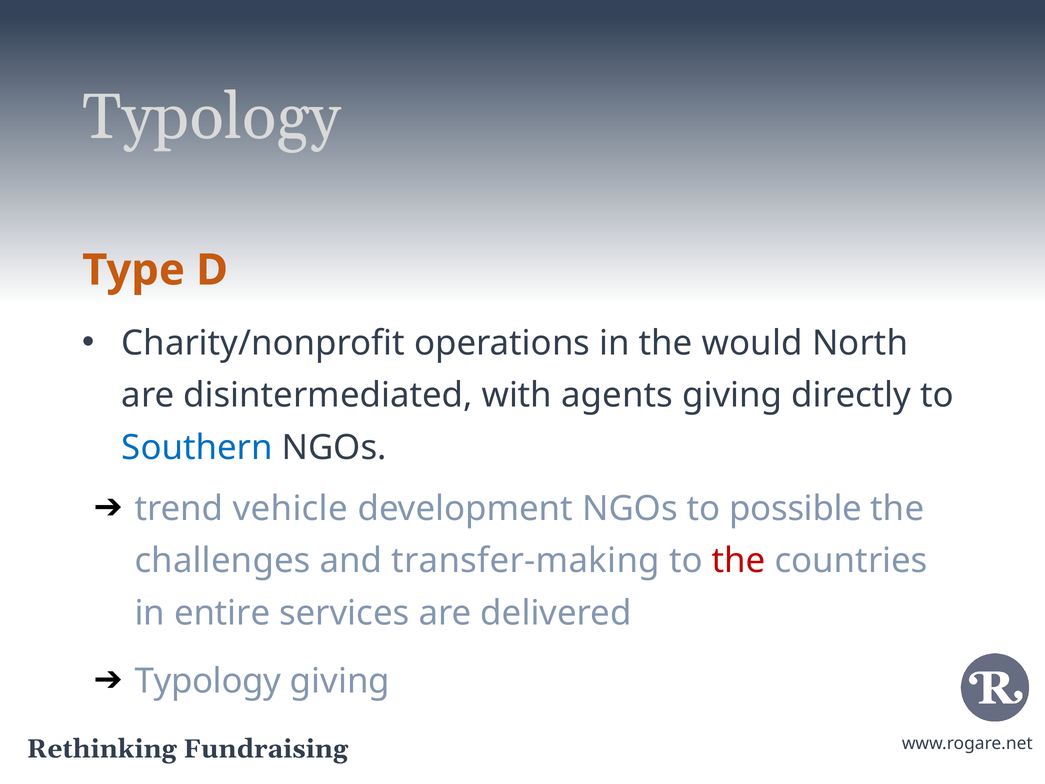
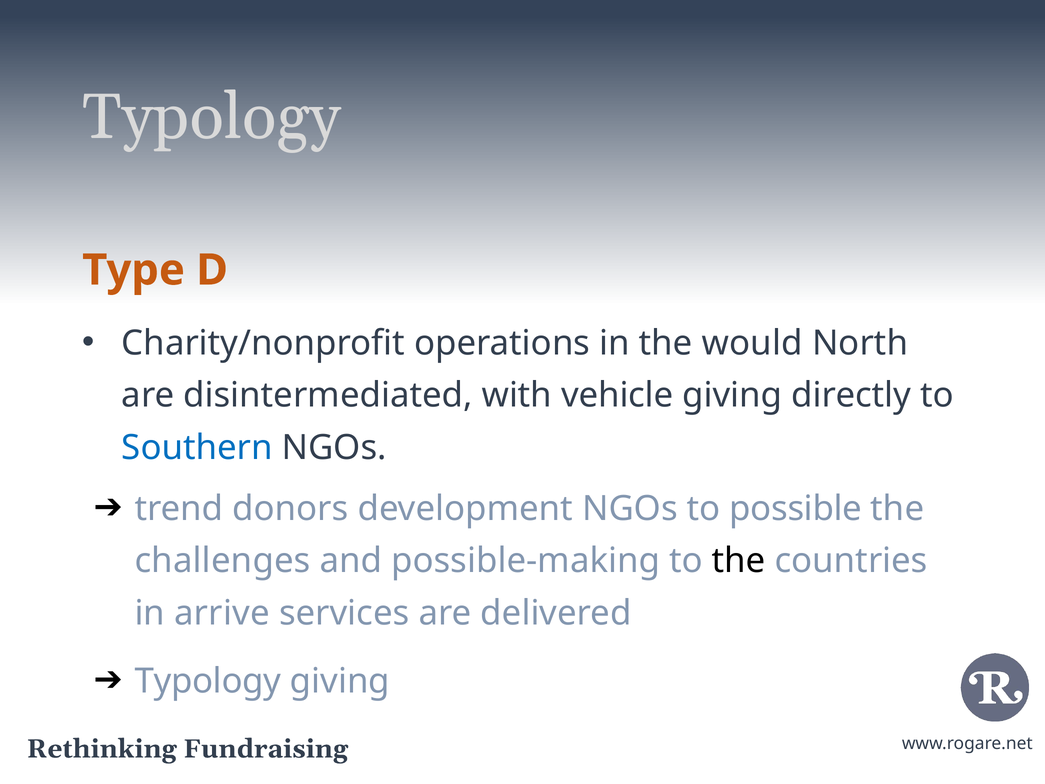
agents: agents -> vehicle
vehicle: vehicle -> donors
transfer-making: transfer-making -> possible-making
the at (739, 561) colour: red -> black
entire: entire -> arrive
